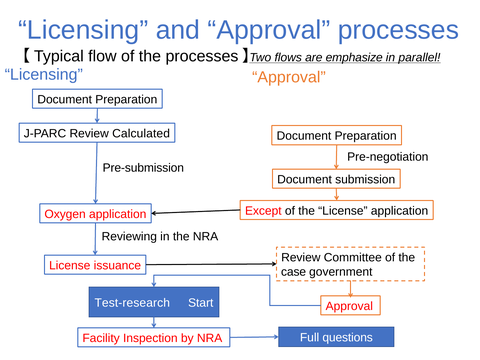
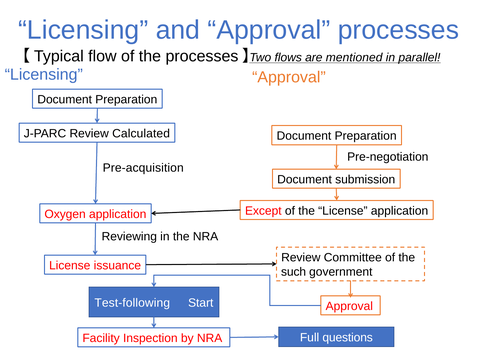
emphasize: emphasize -> mentioned
Pre-submission: Pre-submission -> Pre-acquisition
case: case -> such
Test-research: Test-research -> Test-following
